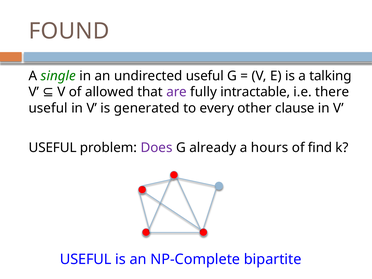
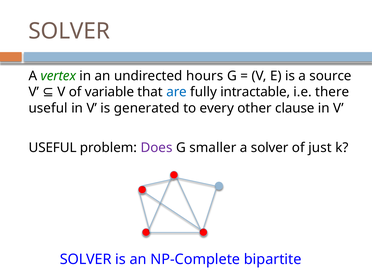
FOUND at (69, 31): FOUND -> SOLVER
single: single -> vertex
undirected useful: useful -> hours
talking: talking -> source
allowed: allowed -> variable
are colour: purple -> blue
already: already -> smaller
a hours: hours -> solver
find: find -> just
USEFUL at (86, 259): USEFUL -> SOLVER
